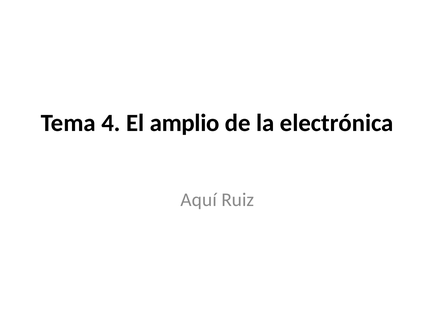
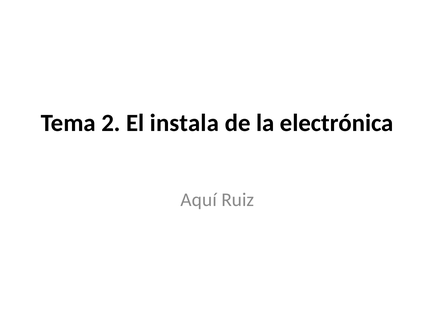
4: 4 -> 2
amplio: amplio -> instala
